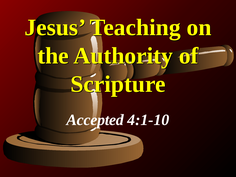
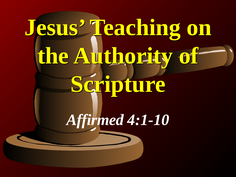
Accepted: Accepted -> Affirmed
